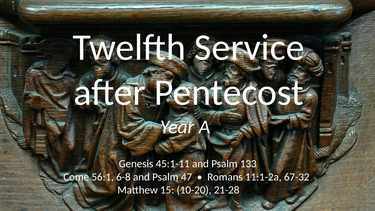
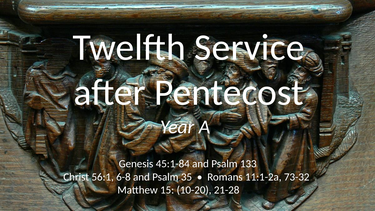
45:1-11: 45:1-11 -> 45:1-84
Come: Come -> Christ
47: 47 -> 35
67-32: 67-32 -> 73-32
